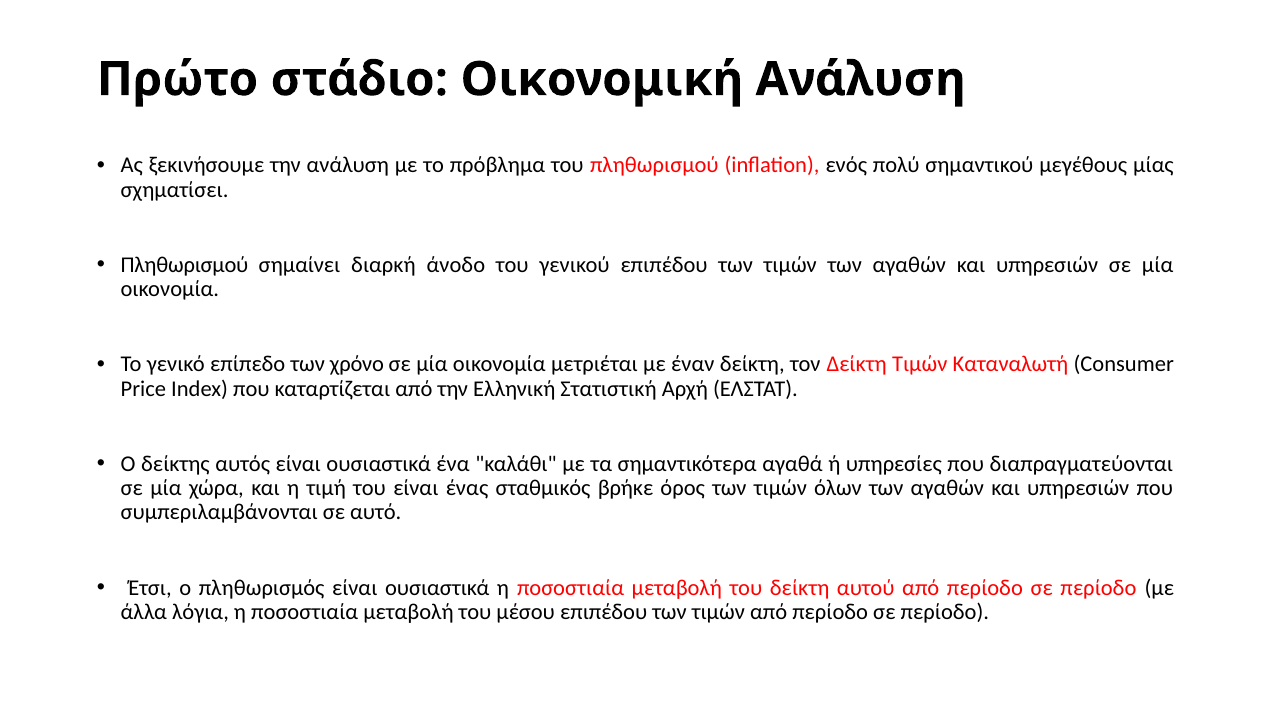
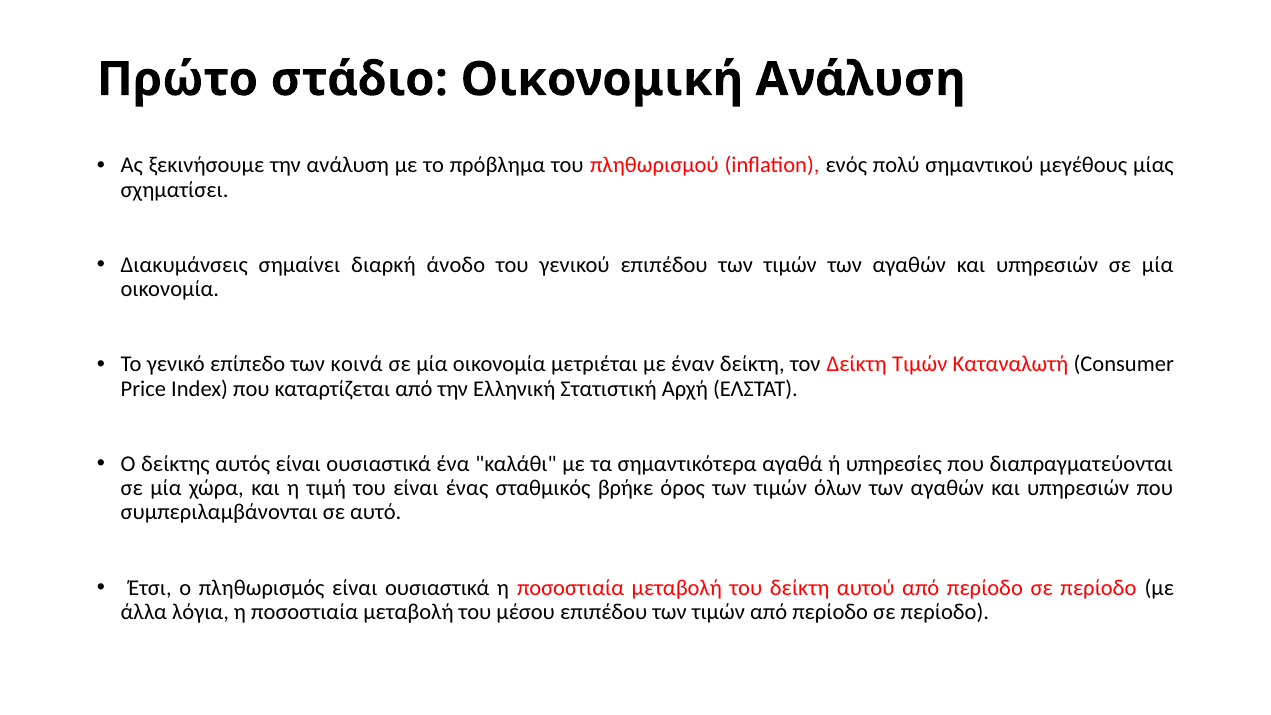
Πληθωρισμού at (184, 265): Πληθωρισμού -> Διακυμάνσεις
χρόνο: χρόνο -> κοινά
